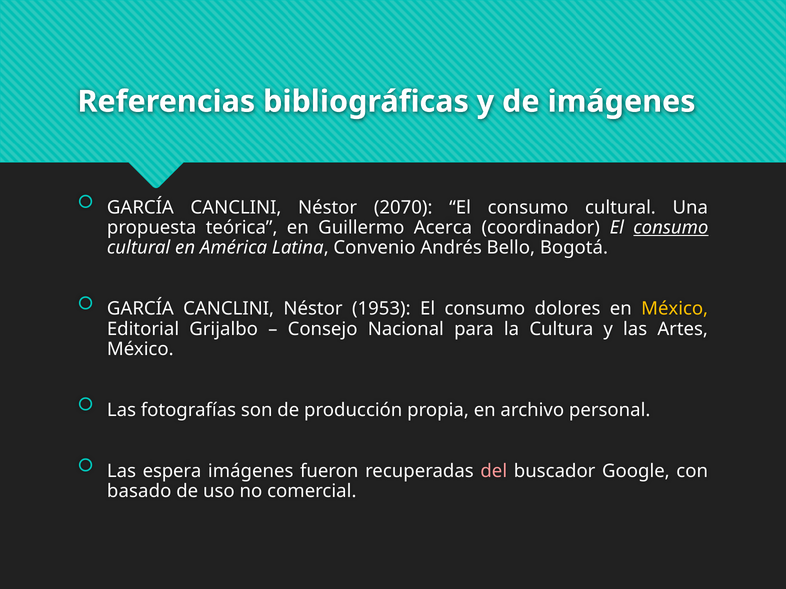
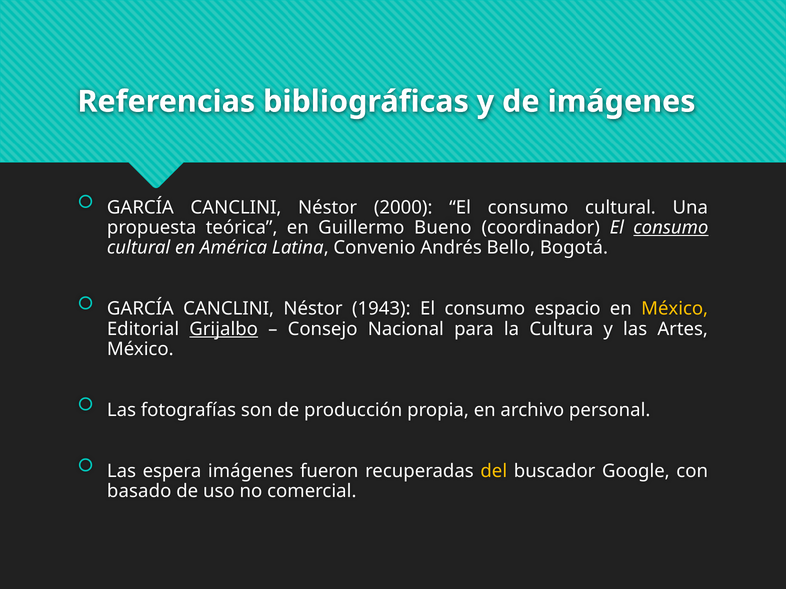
2070: 2070 -> 2000
Acerca: Acerca -> Bueno
1953: 1953 -> 1943
dolores: dolores -> espacio
Grijalbo underline: none -> present
del colour: pink -> yellow
